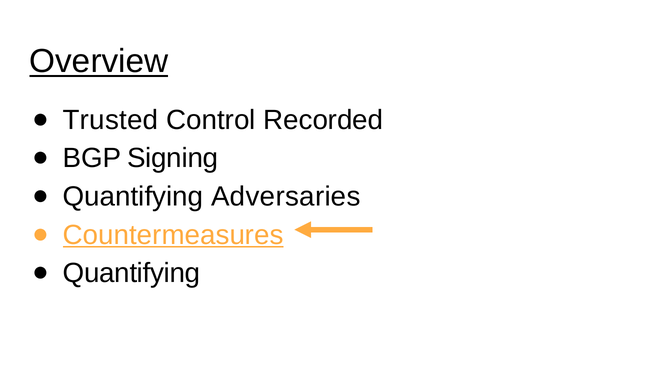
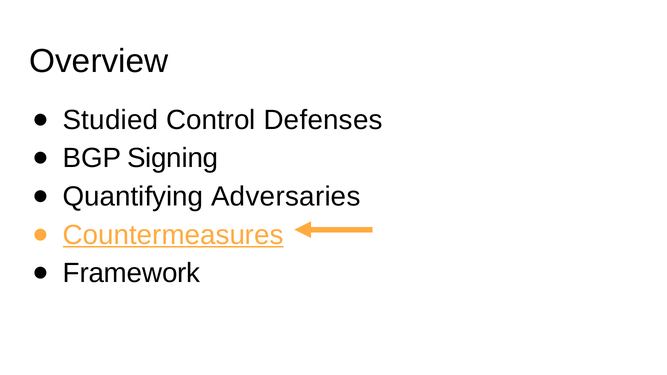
Overview underline: present -> none
Trusted: Trusted -> Studied
Recorded: Recorded -> Defenses
Quantifying at (132, 273): Quantifying -> Framework
